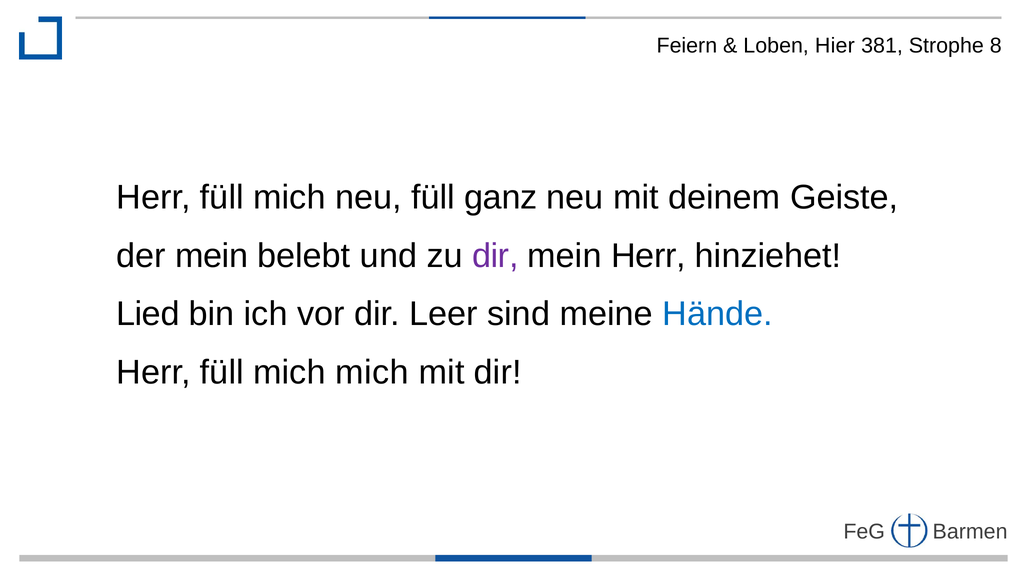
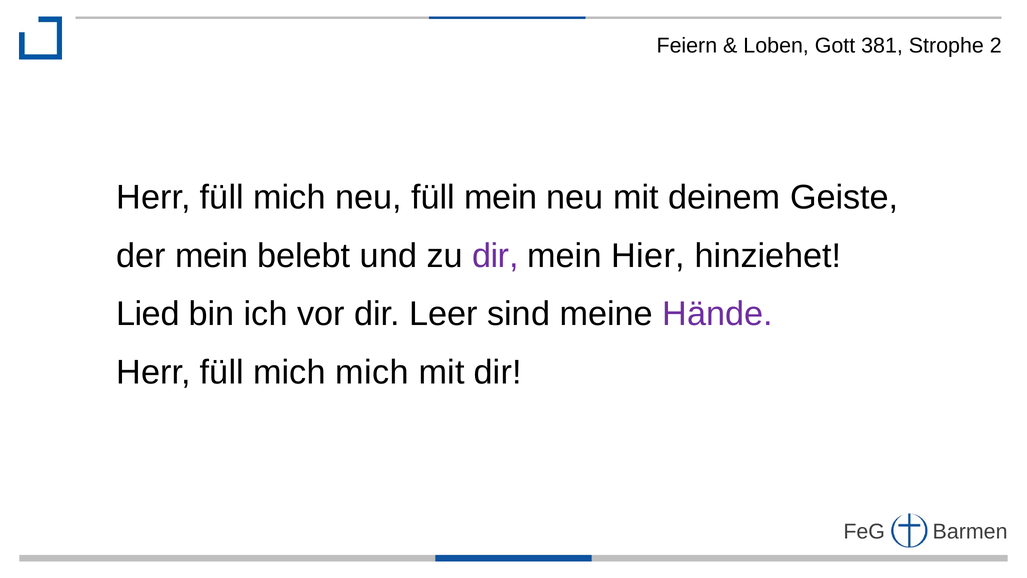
Hier: Hier -> Gott
8: 8 -> 2
füll ganz: ganz -> mein
mein Herr: Herr -> Hier
Hände colour: blue -> purple
